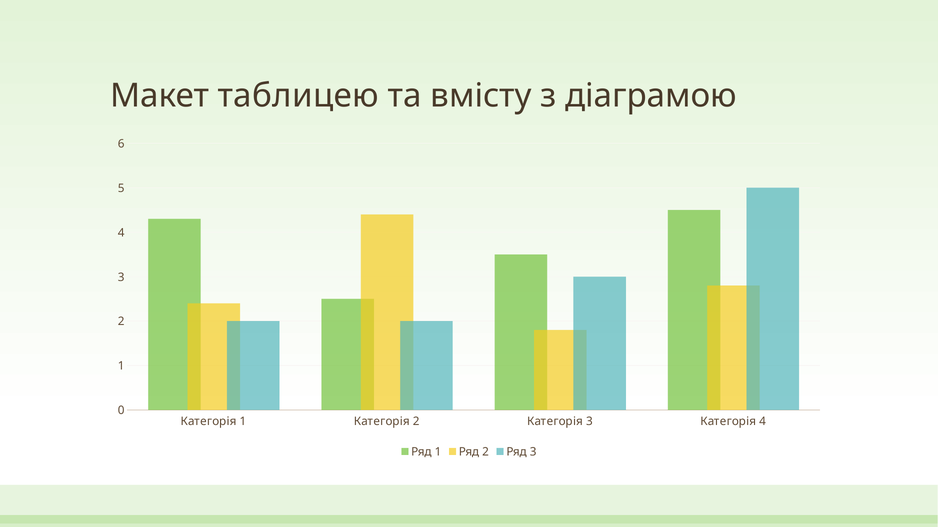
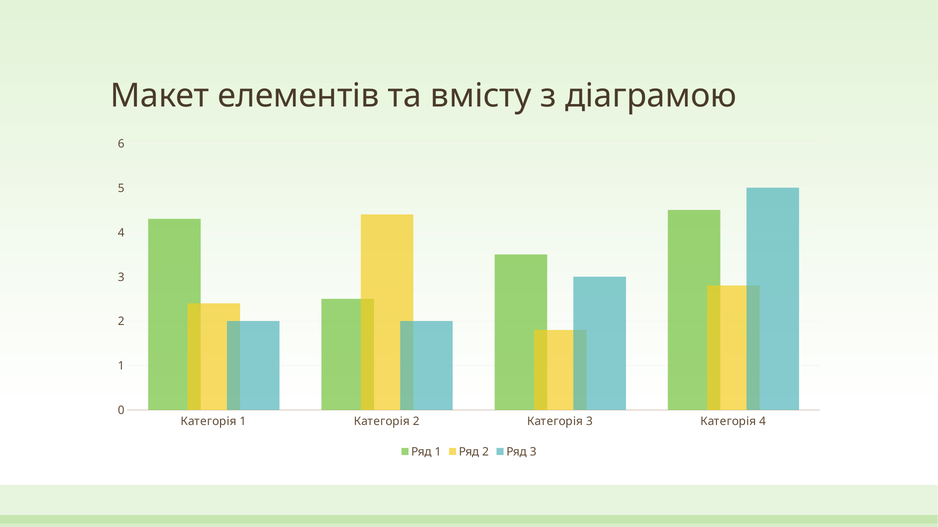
таблицею: таблицею -> елементів
